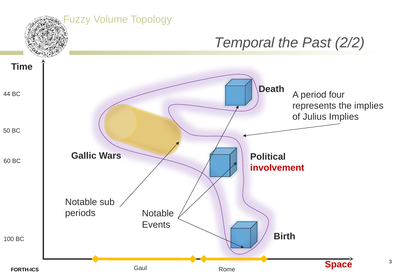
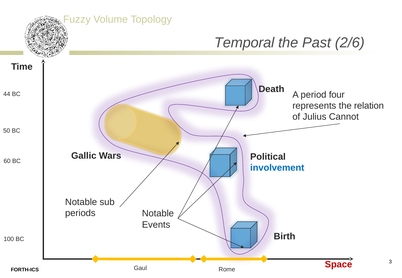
2/2: 2/2 -> 2/6
the implies: implies -> relation
Julius Implies: Implies -> Cannot
involvement colour: red -> blue
